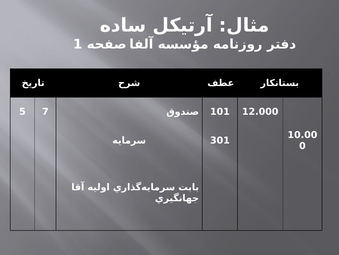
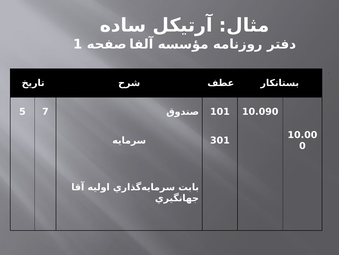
12.000: 12.000 -> 10.090
